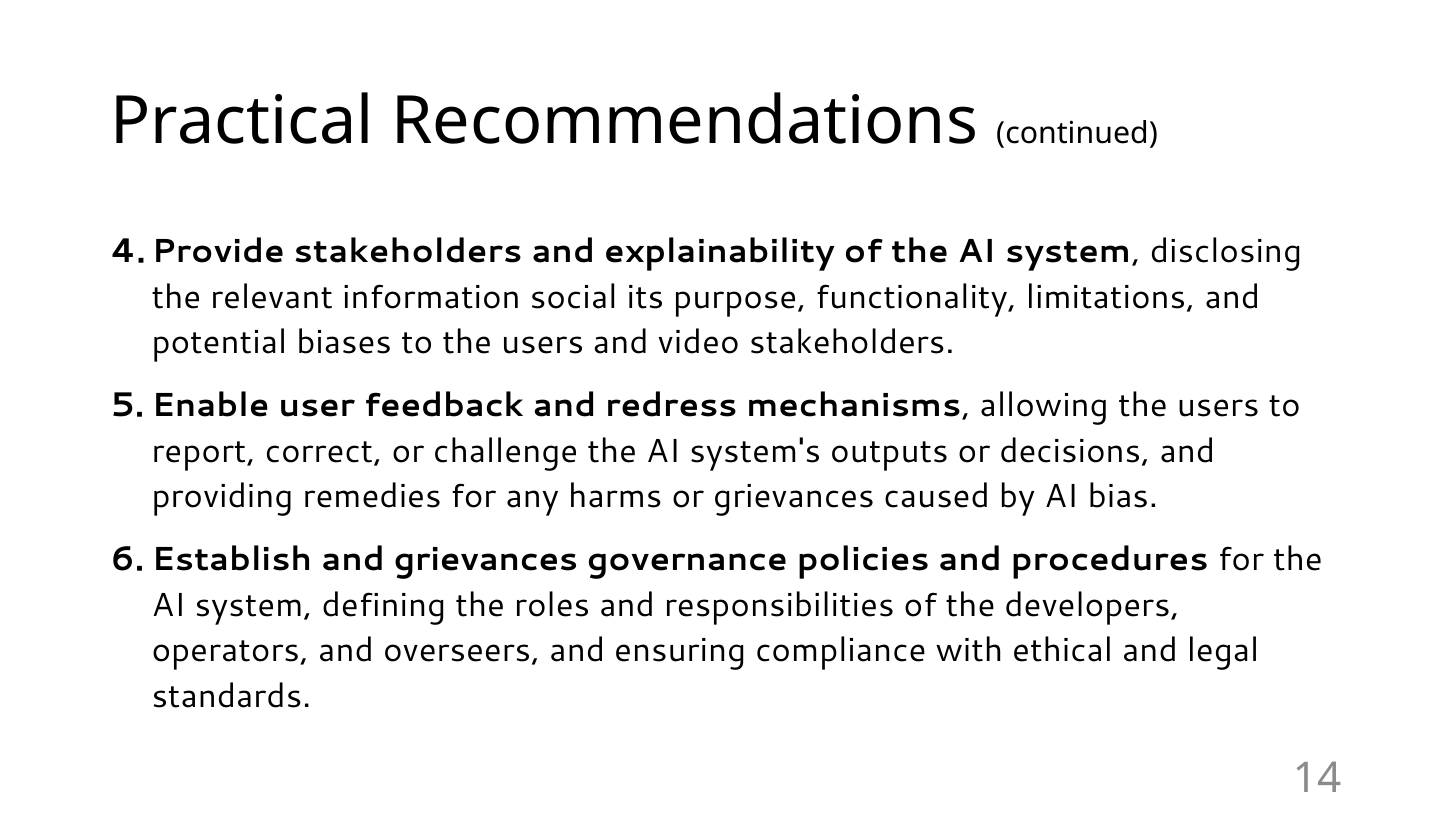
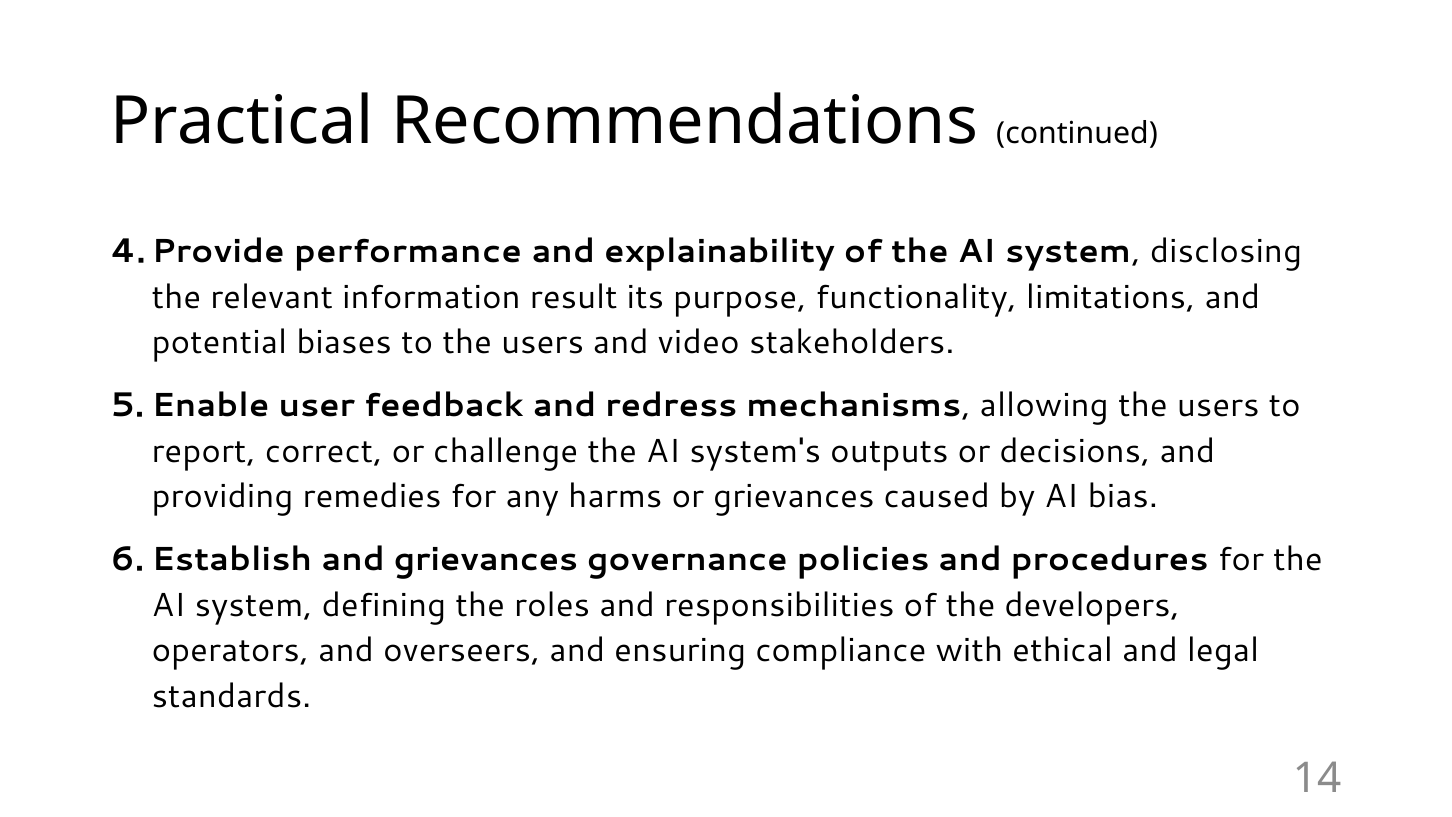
stakeholders at (408, 251): stakeholders -> performance
social: social -> result
